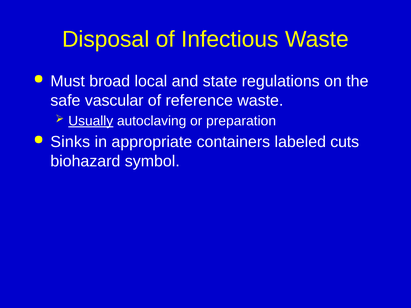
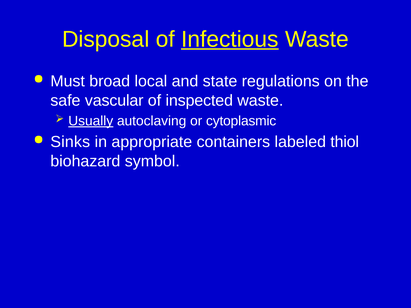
Infectious underline: none -> present
reference: reference -> inspected
preparation: preparation -> cytoplasmic
cuts: cuts -> thiol
